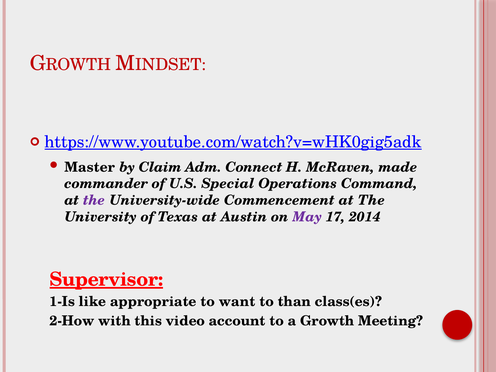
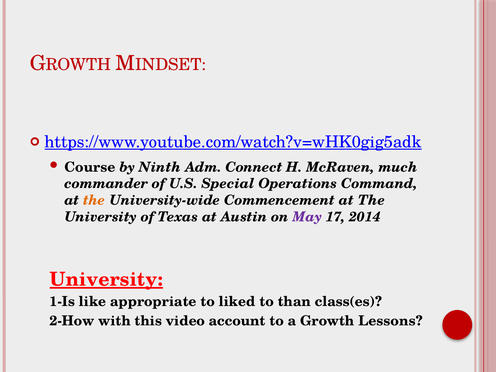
Master: Master -> Course
Claim: Claim -> Ninth
made: made -> much
the at (94, 200) colour: purple -> orange
Supervisor at (106, 279): Supervisor -> University
want: want -> liked
Meeting: Meeting -> Lessons
